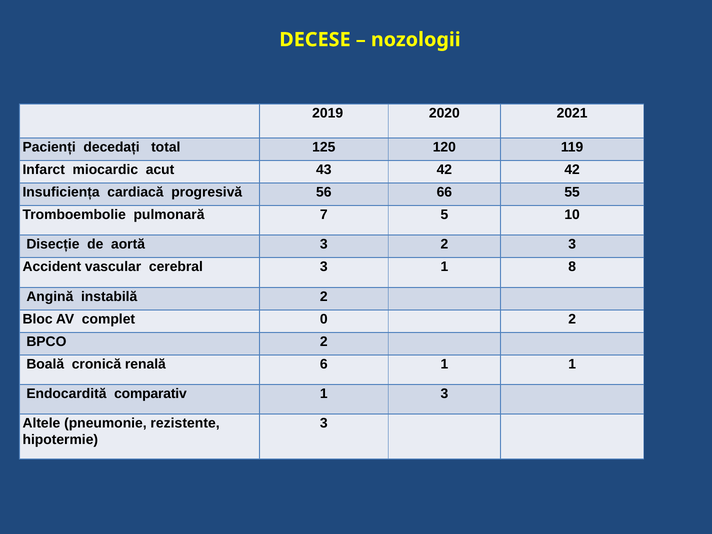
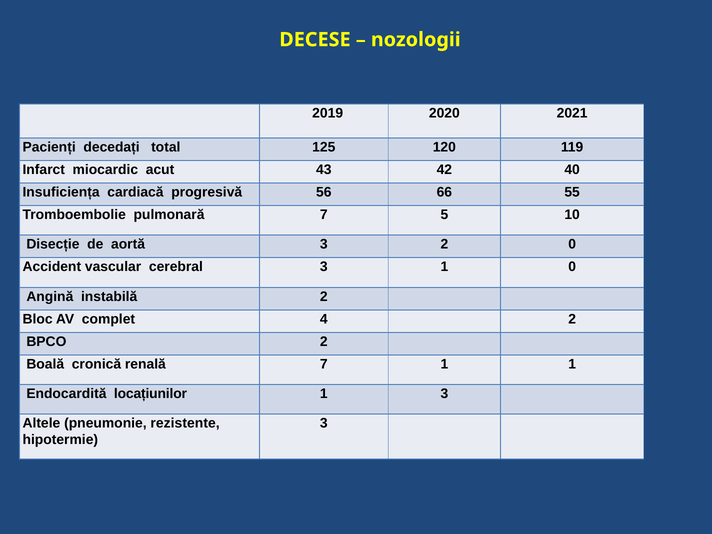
42 42: 42 -> 40
2 3: 3 -> 0
1 8: 8 -> 0
0: 0 -> 4
renală 6: 6 -> 7
comparativ: comparativ -> locațiunilor
